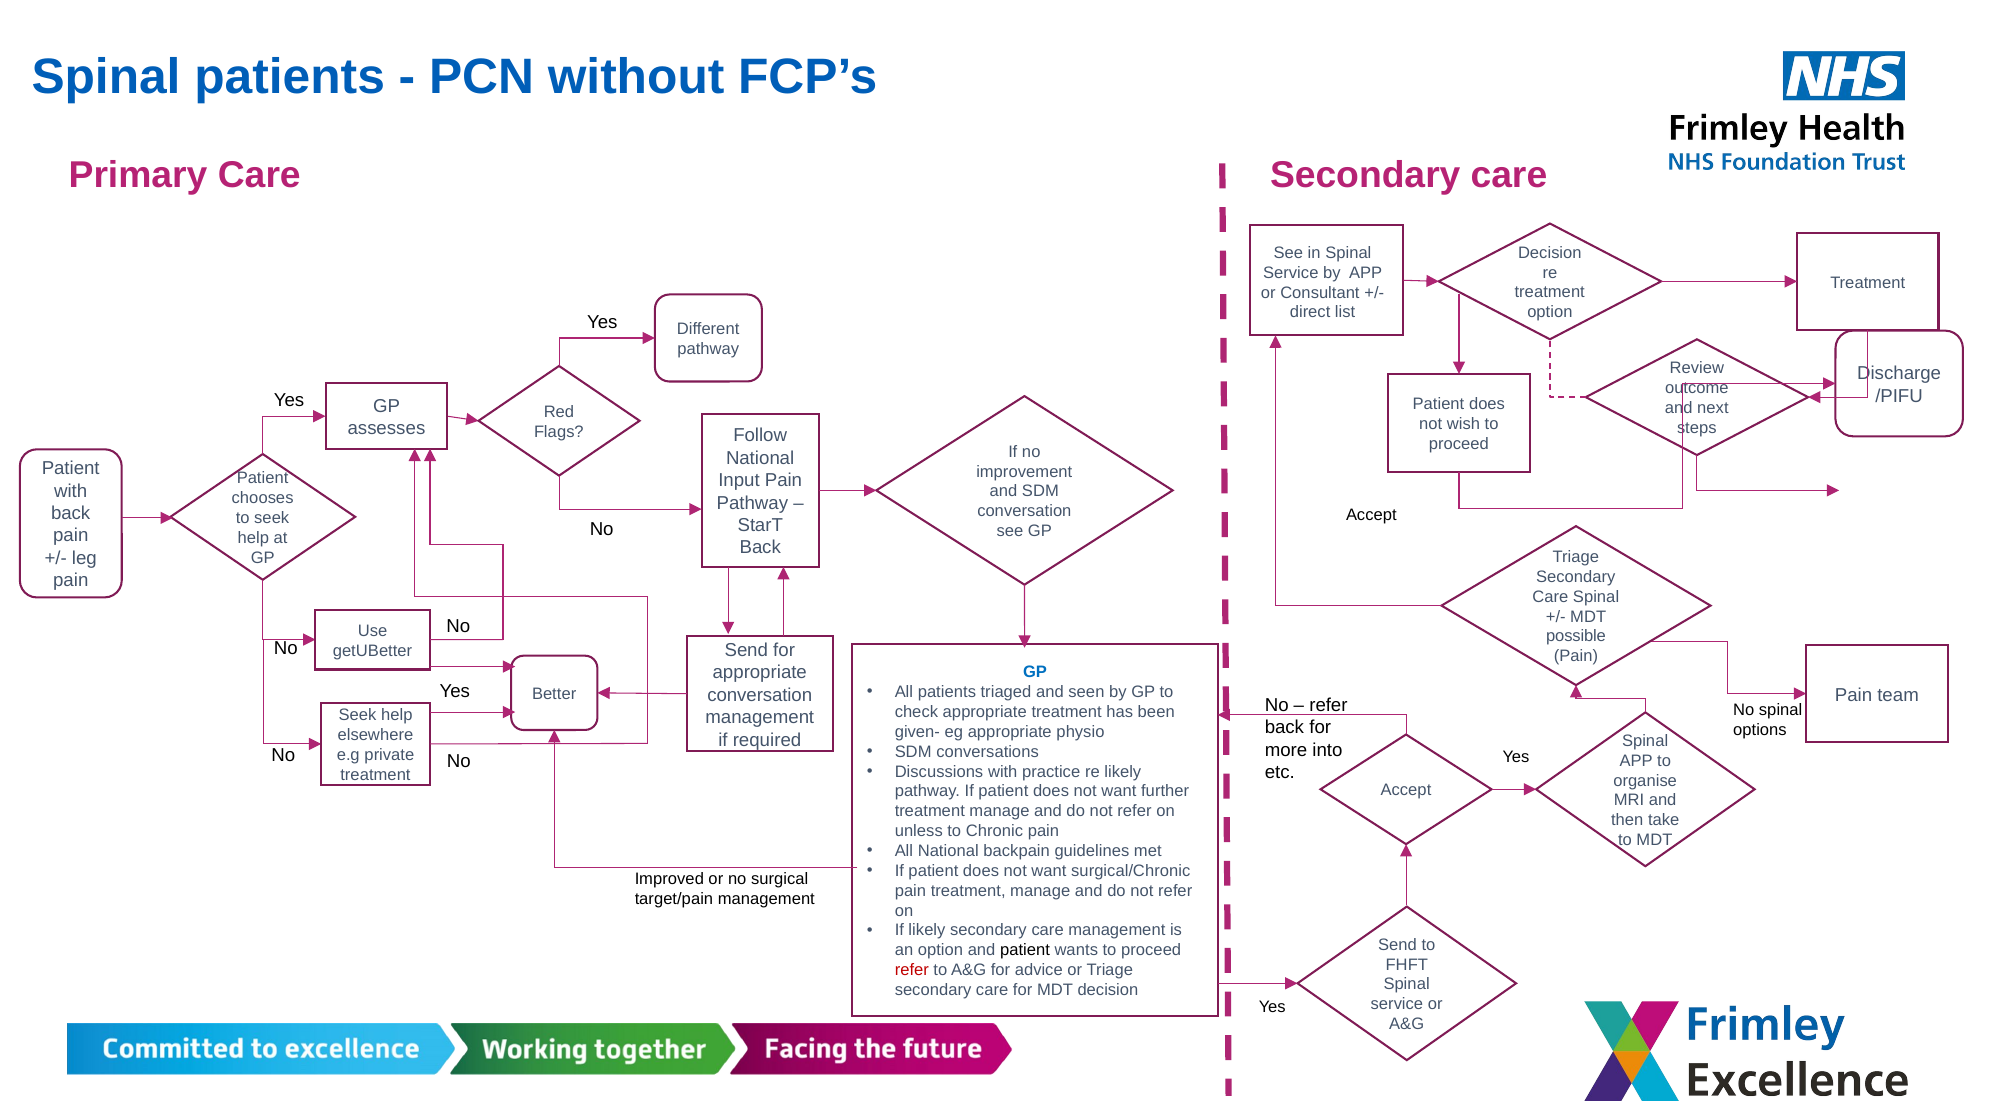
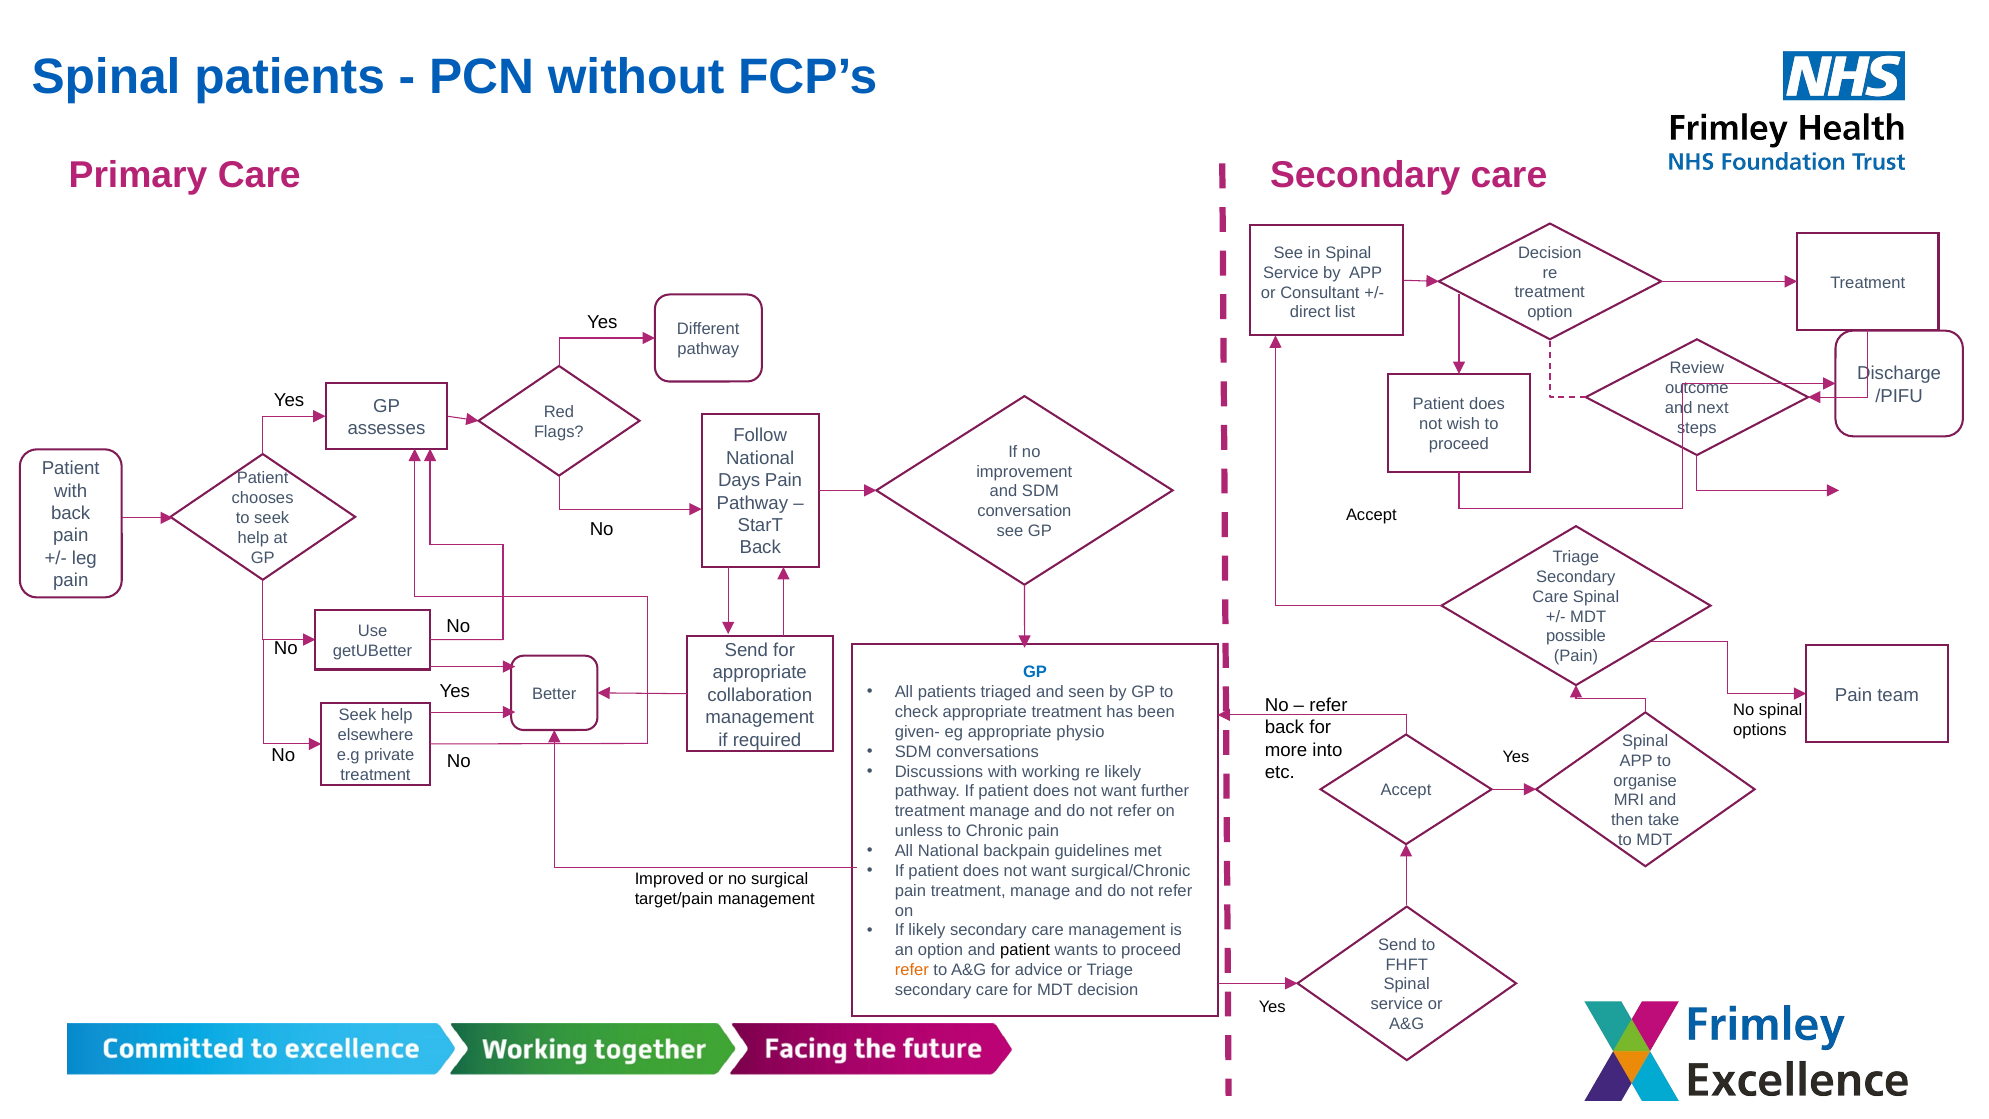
Input: Input -> Days
conversation at (760, 695): conversation -> collaboration
practice: practice -> working
refer at (912, 970) colour: red -> orange
